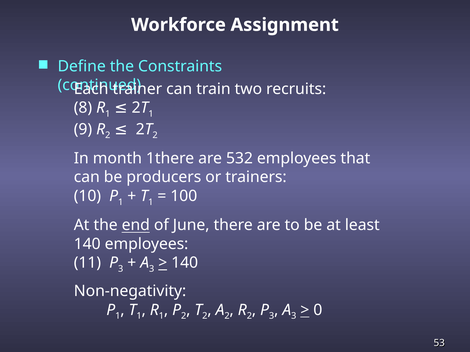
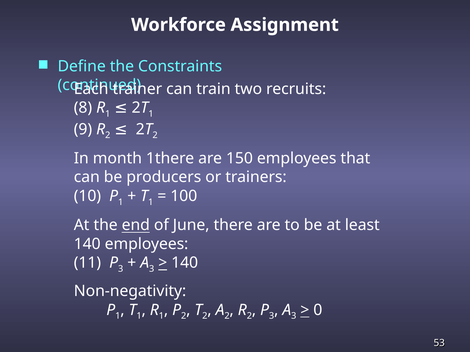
532: 532 -> 150
